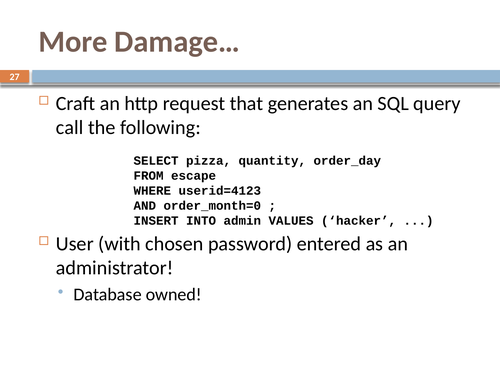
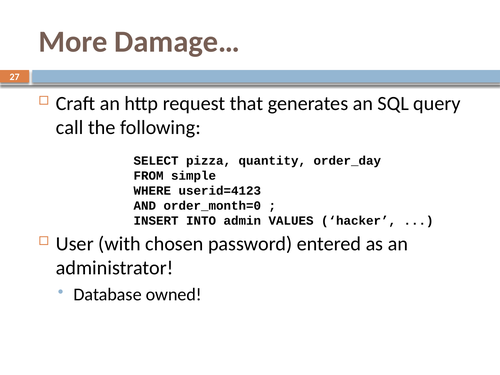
escape: escape -> simple
